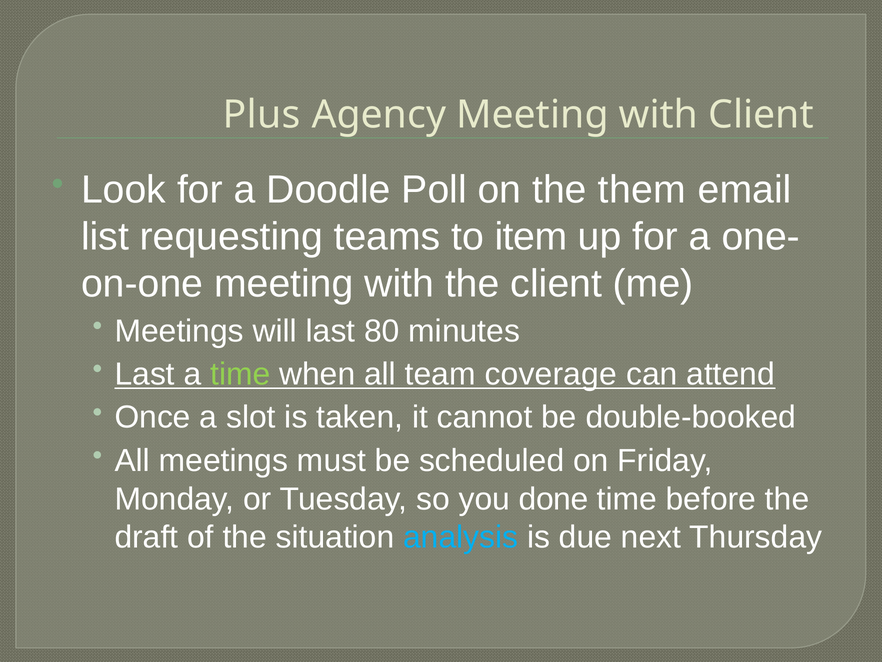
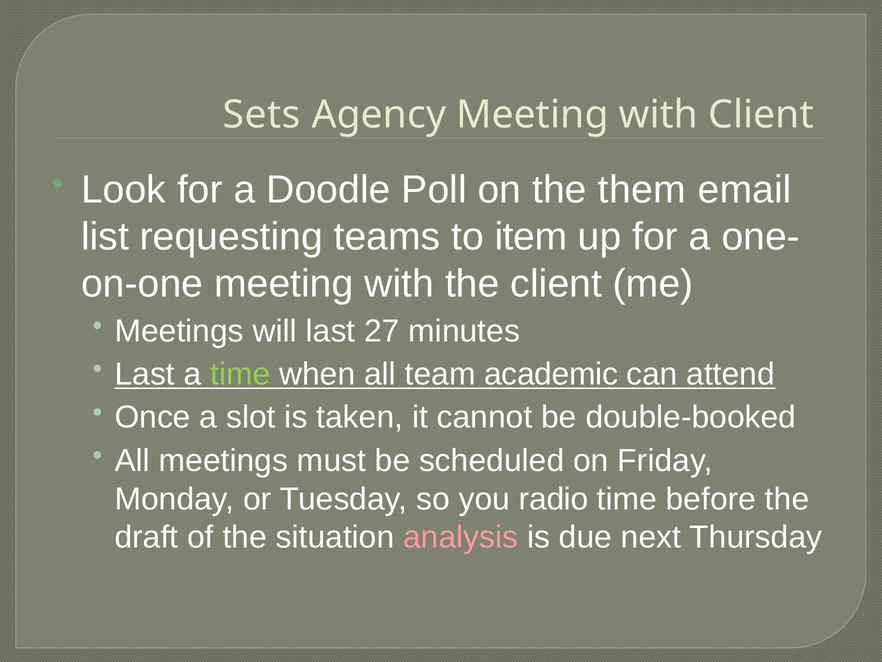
Plus: Plus -> Sets
80: 80 -> 27
coverage: coverage -> academic
done: done -> radio
analysis colour: light blue -> pink
